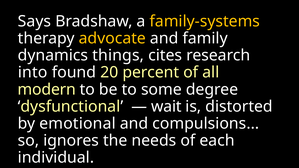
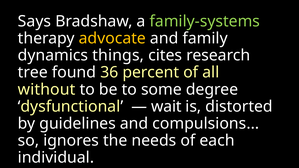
family-systems colour: yellow -> light green
into: into -> tree
20: 20 -> 36
modern: modern -> without
emotional: emotional -> guidelines
